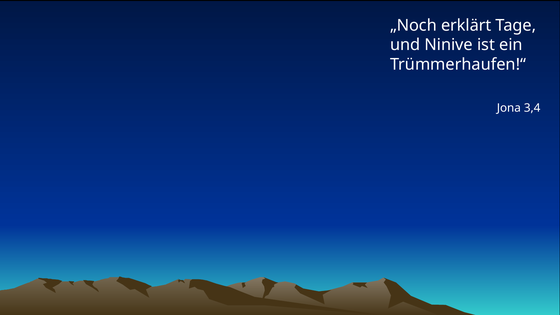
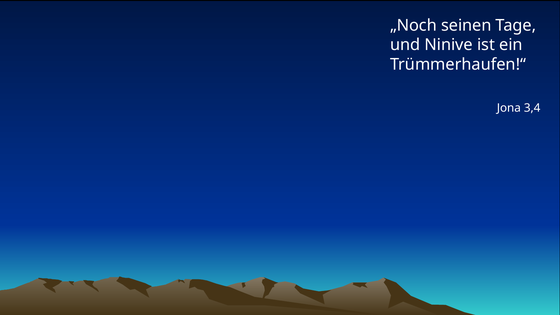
erklärt: erklärt -> seinen
